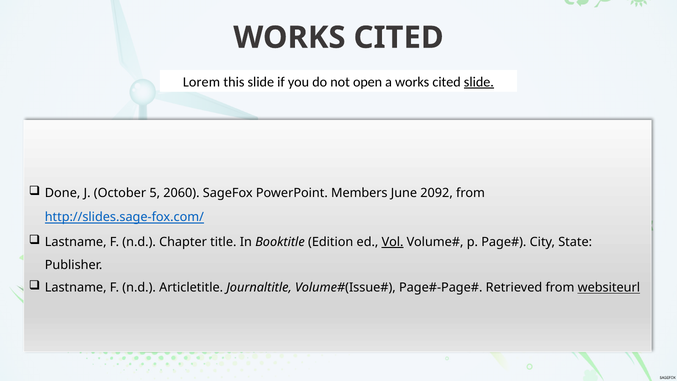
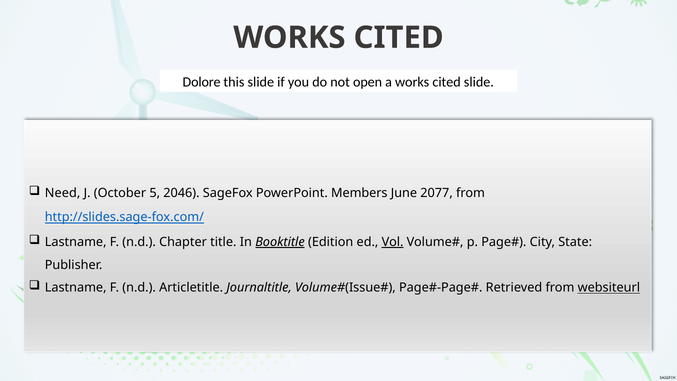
Lorem: Lorem -> Dolore
slide at (479, 82) underline: present -> none
Done: Done -> Need
2060: 2060 -> 2046
2092: 2092 -> 2077
Booktitle underline: none -> present
